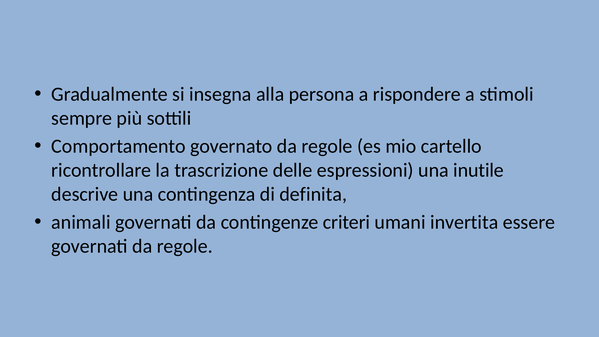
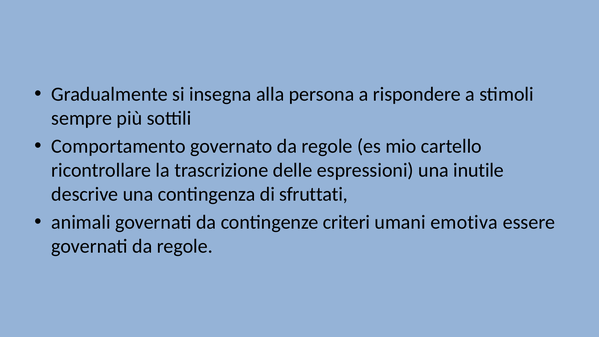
definita: definita -> sfruttati
invertita: invertita -> emotiva
